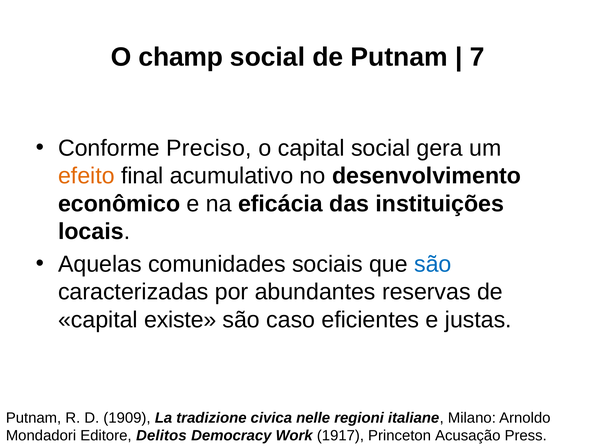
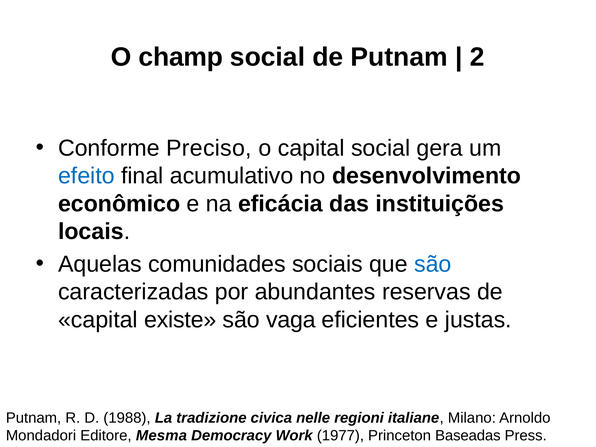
7: 7 -> 2
efeito colour: orange -> blue
caso: caso -> vaga
1909: 1909 -> 1988
Delitos: Delitos -> Mesma
1917: 1917 -> 1977
Acusação: Acusação -> Baseadas
